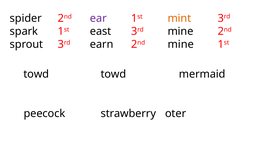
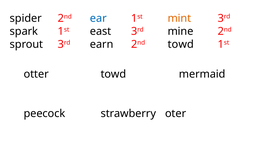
ear colour: purple -> blue
mine at (181, 44): mine -> towd
towd at (36, 74): towd -> otter
